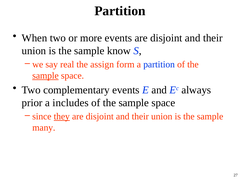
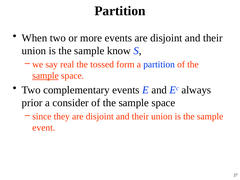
assign: assign -> tossed
includes: includes -> consider
they underline: present -> none
many: many -> event
